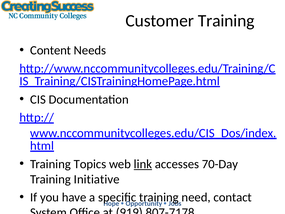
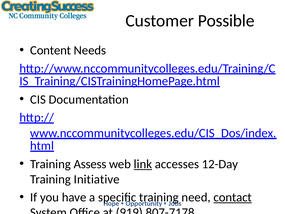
Customer Training: Training -> Possible
Topics: Topics -> Assess
70-Day: 70-Day -> 12-Day
contact underline: none -> present
